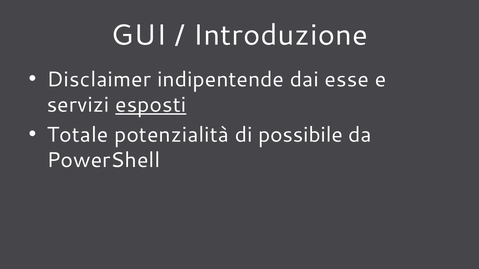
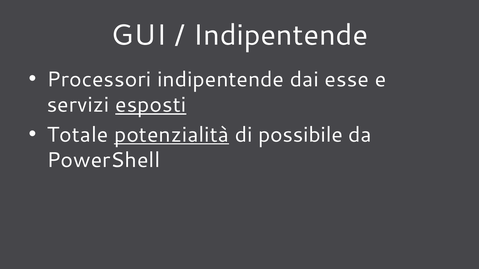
Introduzione at (280, 35): Introduzione -> Indipentende
Disclaimer: Disclaimer -> Processori
potenzialità underline: none -> present
